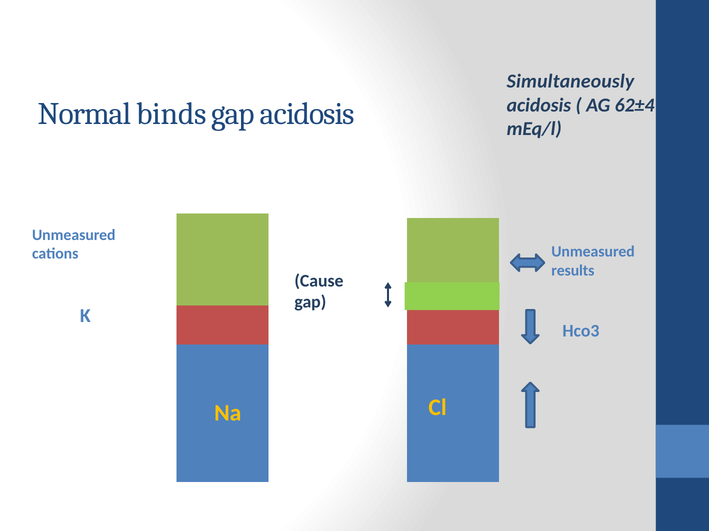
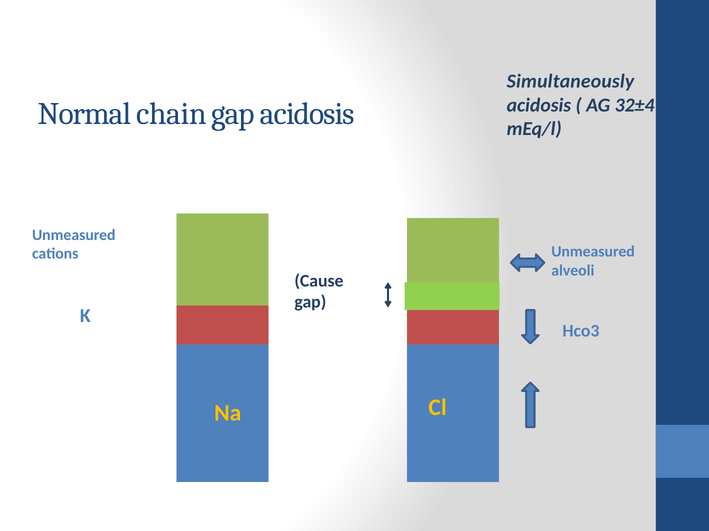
62±4: 62±4 -> 32±4
binds: binds -> chain
results: results -> alveoli
